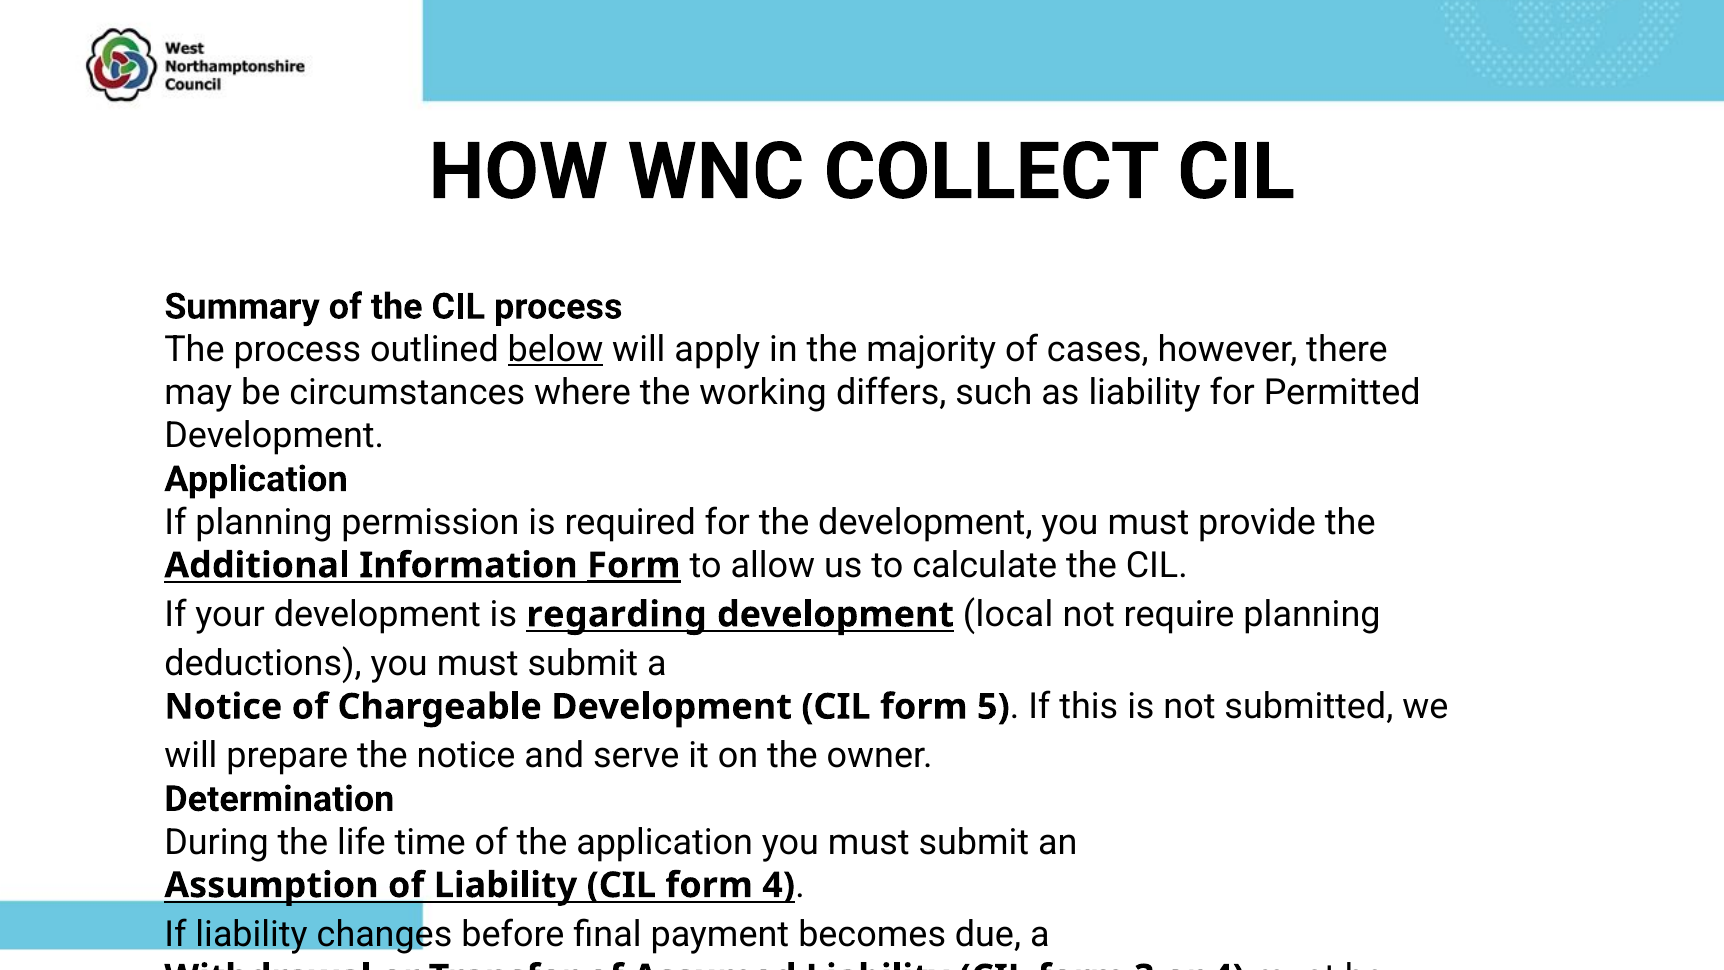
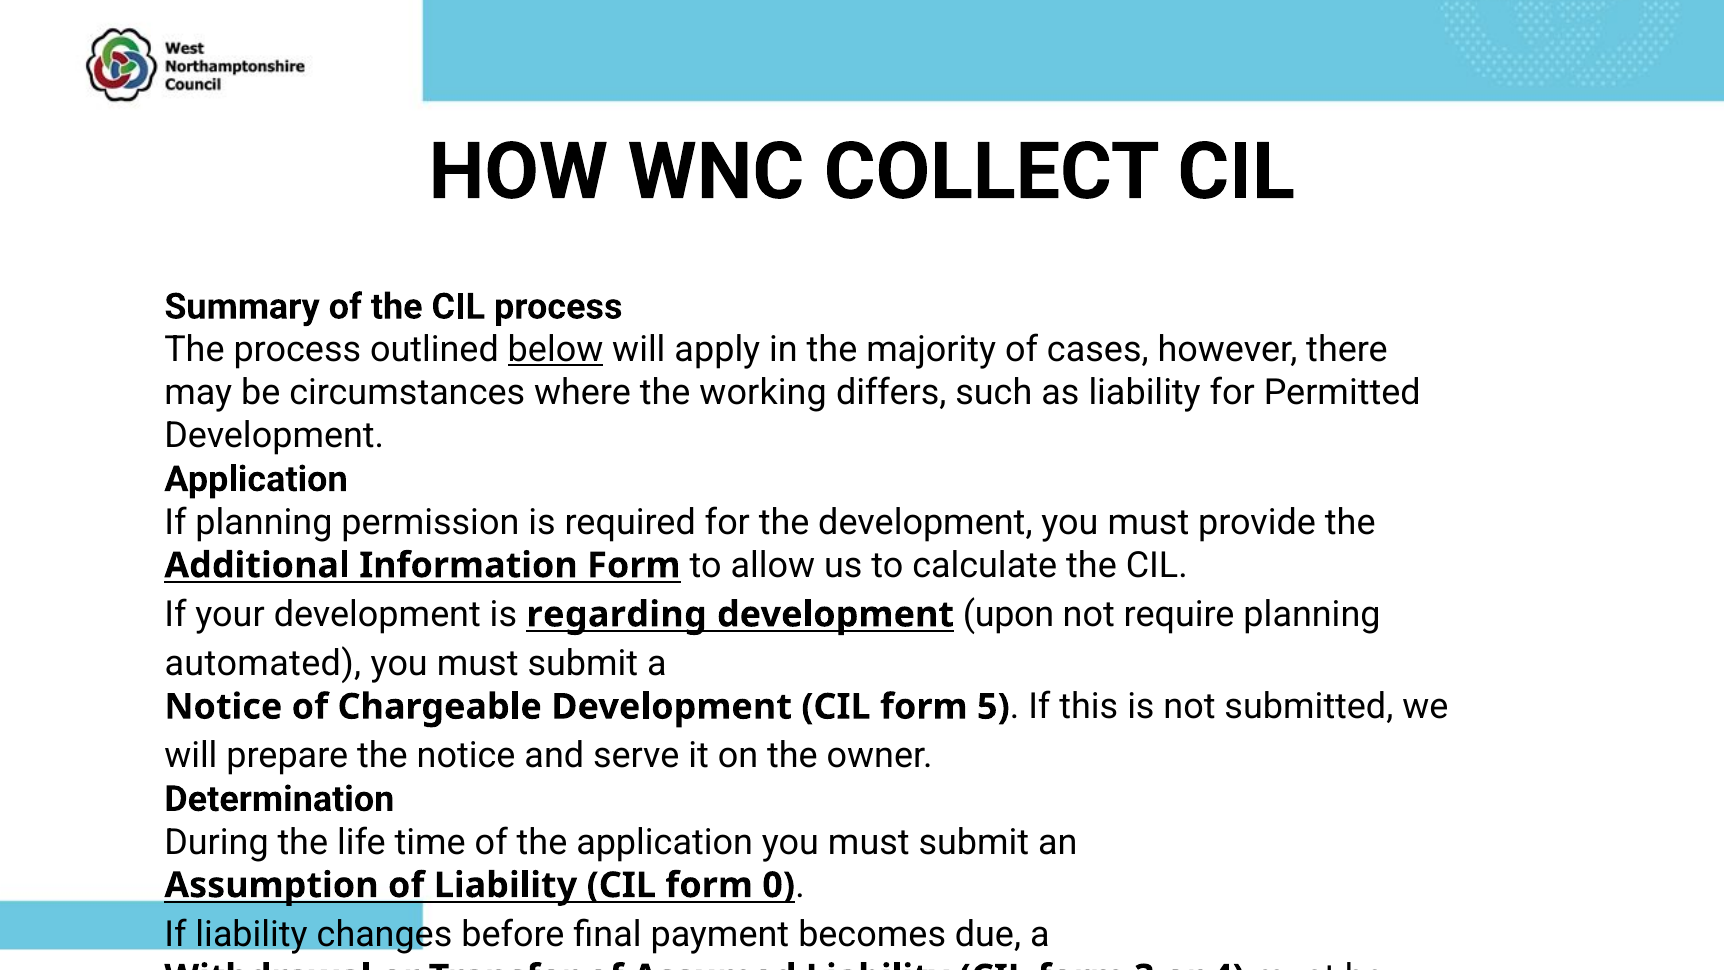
Form at (634, 565) underline: present -> none
local: local -> upon
deductions: deductions -> automated
form 4: 4 -> 0
